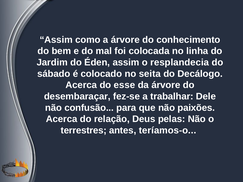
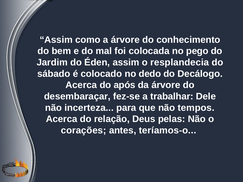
linha: linha -> pego
seita: seita -> dedo
esse: esse -> após
confusão: confusão -> incerteza
paixões: paixões -> tempos
terrestres: terrestres -> corações
